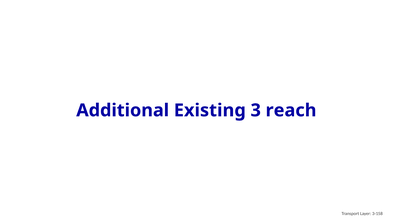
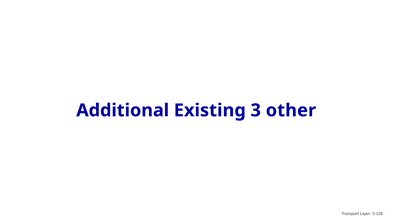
reach: reach -> other
